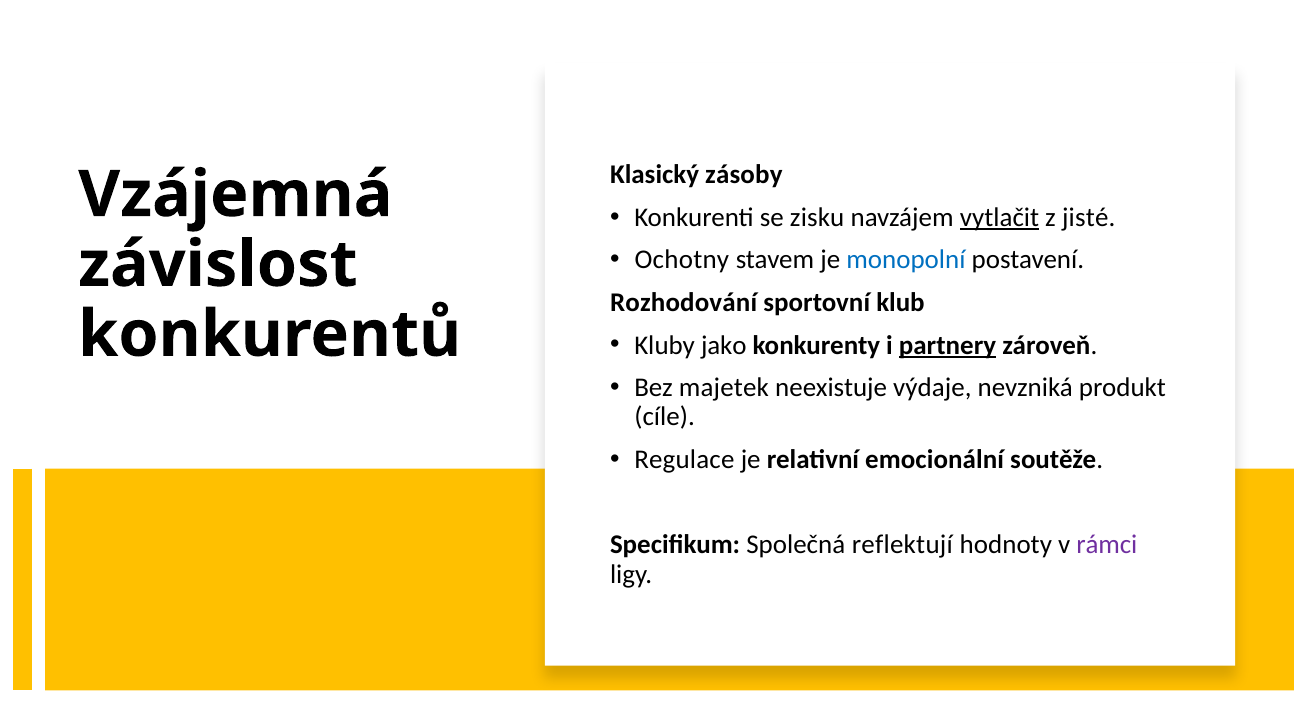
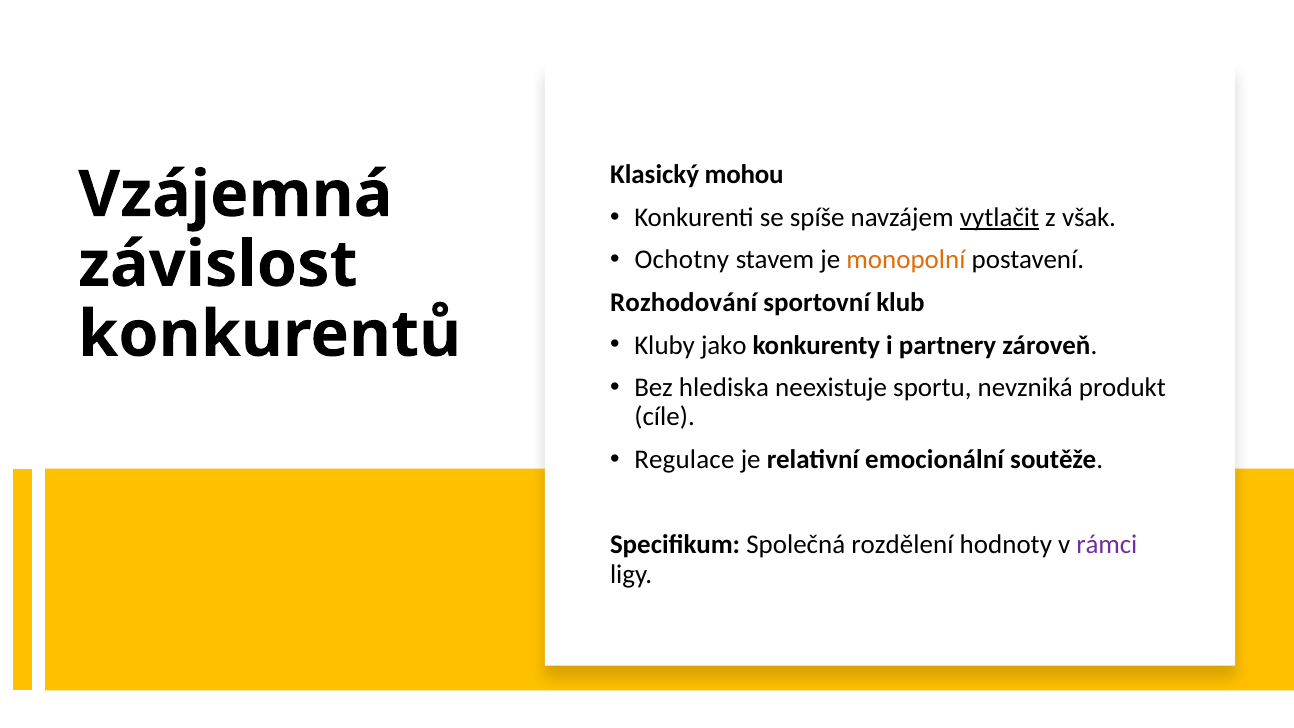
zásoby: zásoby -> mohou
zisku: zisku -> spíše
jisté: jisté -> však
monopolní colour: blue -> orange
partnery underline: present -> none
majetek: majetek -> hlediska
výdaje: výdaje -> sportu
reflektují: reflektují -> rozdělení
